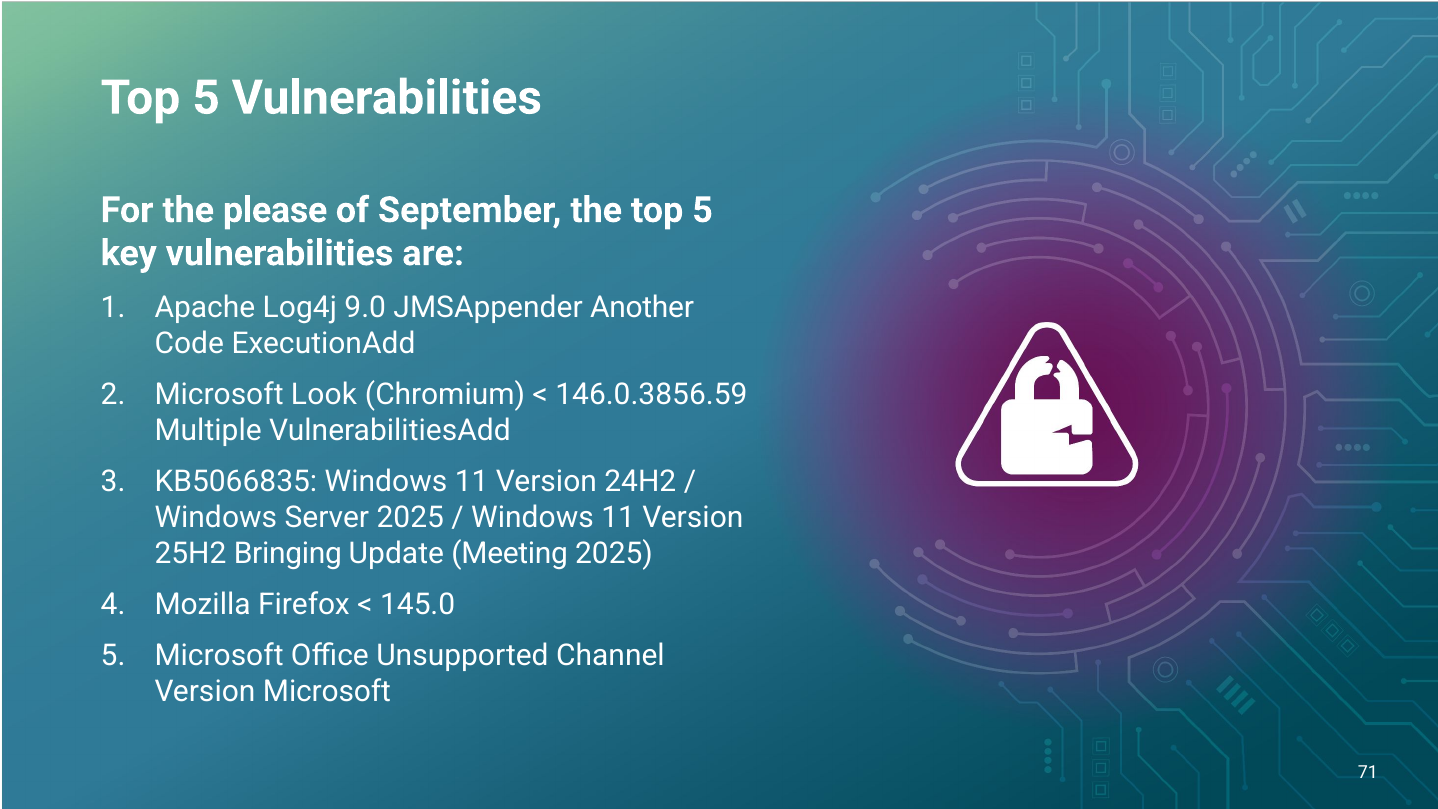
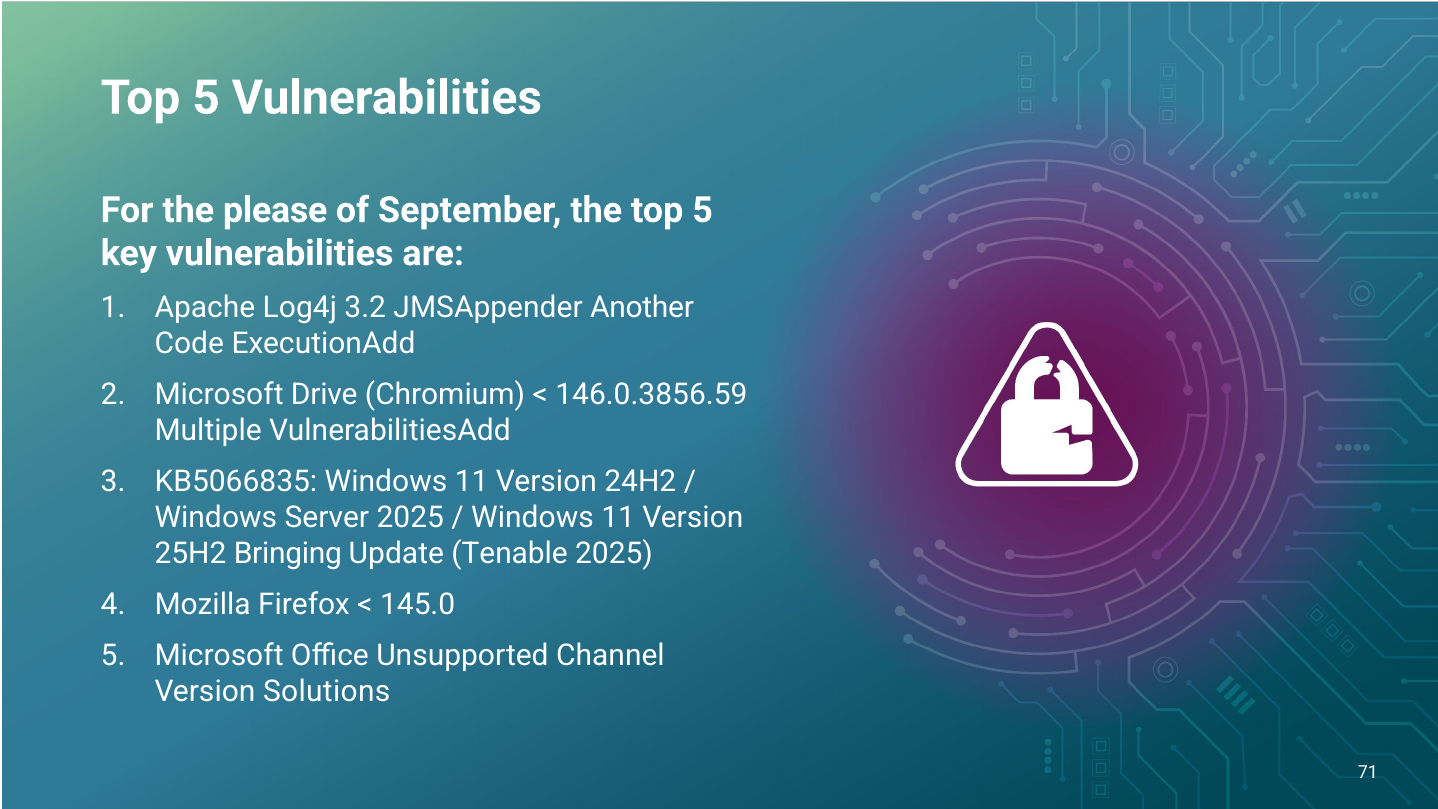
9.0: 9.0 -> 3.2
Look: Look -> Drive
Meeting: Meeting -> Tenable
Version Microsoft: Microsoft -> Solutions
